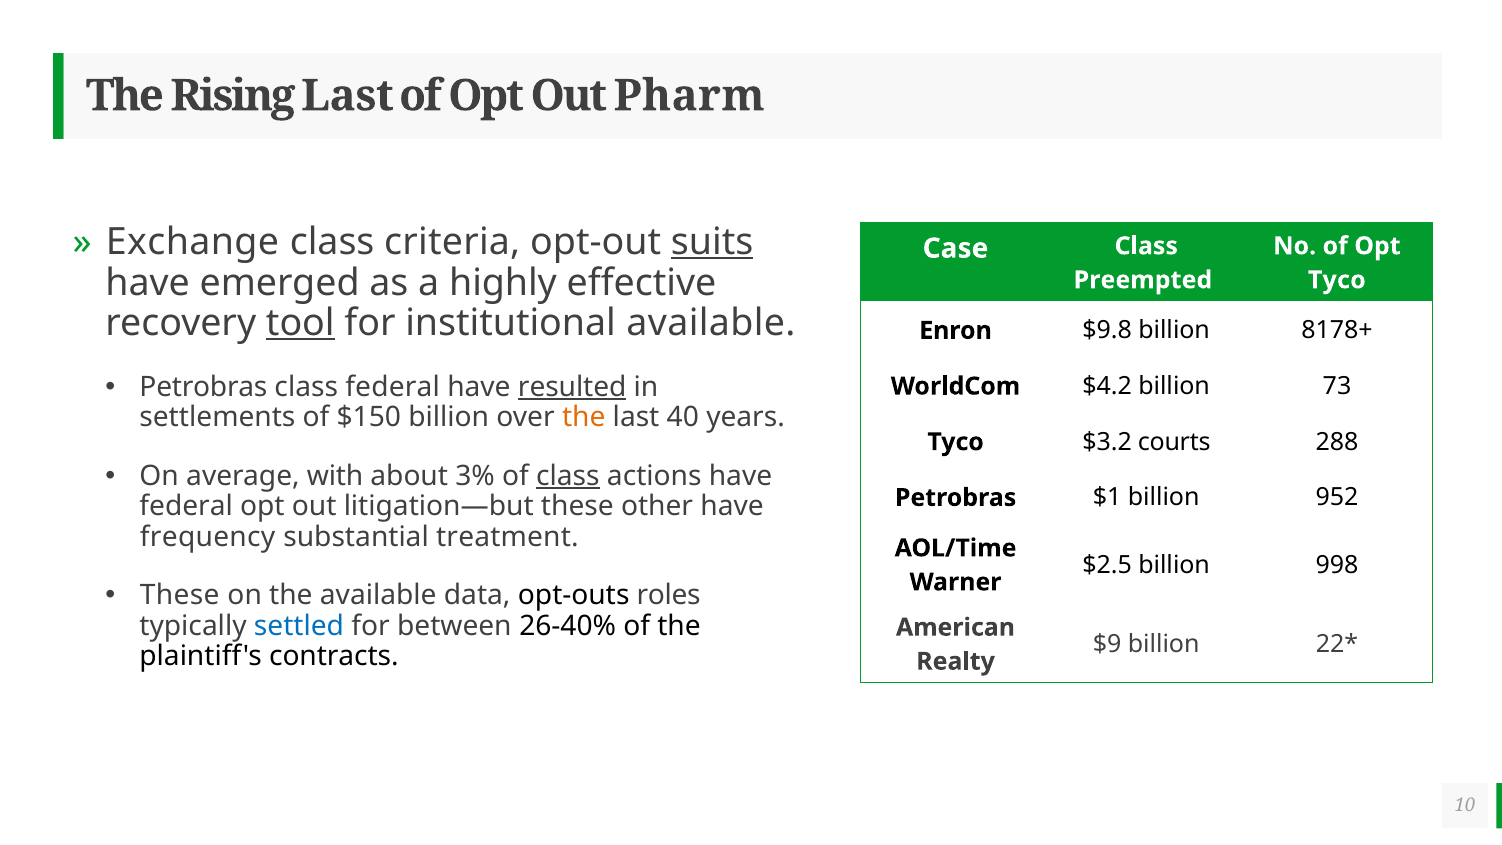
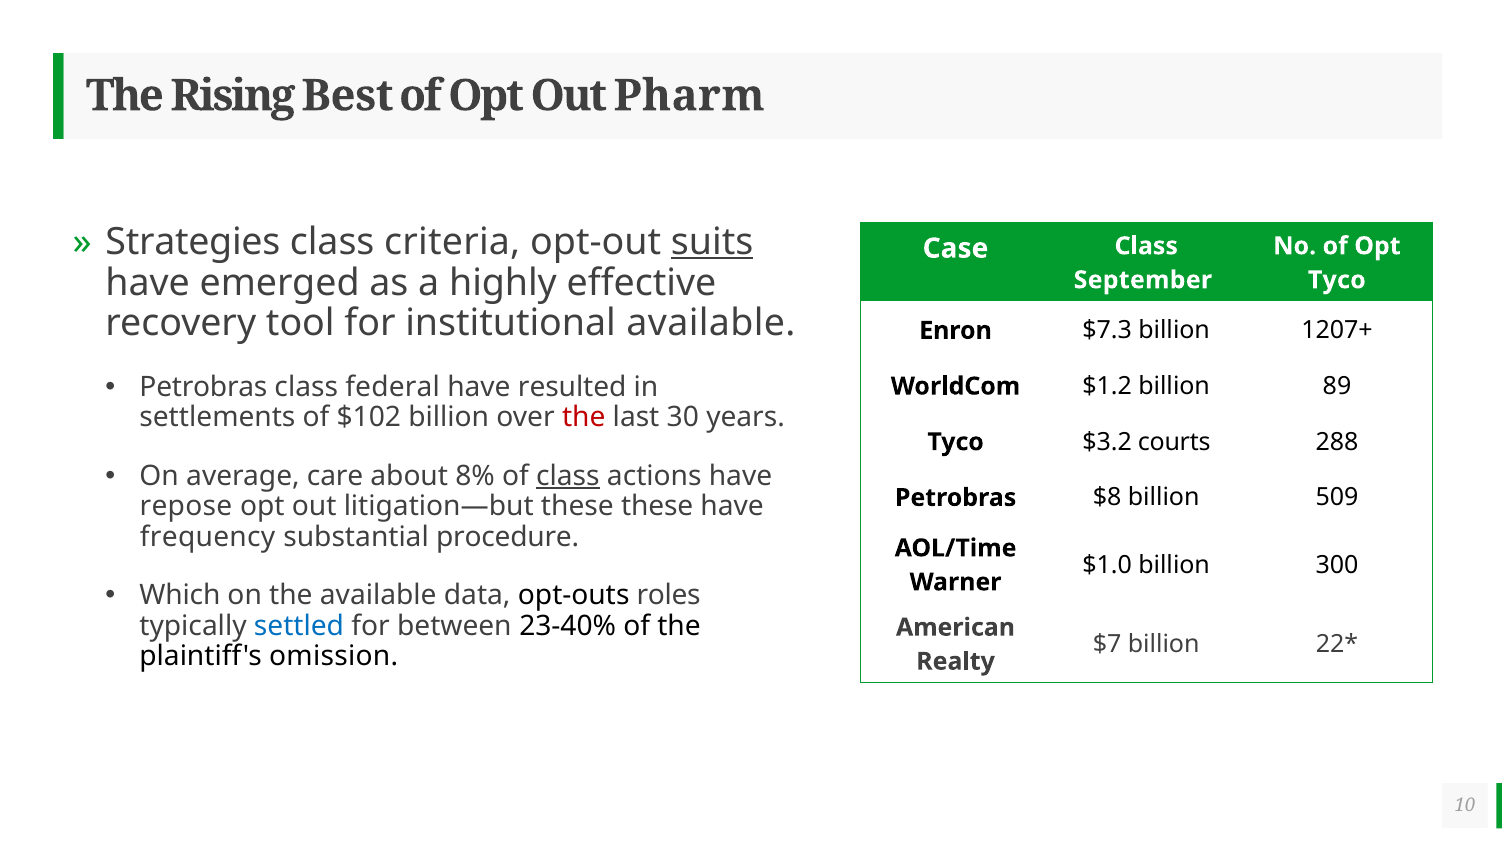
Rising Last: Last -> Best
Exchange: Exchange -> Strategies
Preempted: Preempted -> September
tool underline: present -> none
$9.8: $9.8 -> $7.3
8178+: 8178+ -> 1207+
resulted underline: present -> none
$4.2: $4.2 -> $1.2
73: 73 -> 89
$150: $150 -> $102
the at (584, 417) colour: orange -> red
40: 40 -> 30
with: with -> care
3%: 3% -> 8%
$1: $1 -> $8
952: 952 -> 509
federal at (186, 506): federal -> repose
these other: other -> these
treatment: treatment -> procedure
$2.5: $2.5 -> $1.0
998: 998 -> 300
These at (180, 595): These -> Which
26-40%: 26-40% -> 23-40%
$9: $9 -> $7
contracts: contracts -> omission
